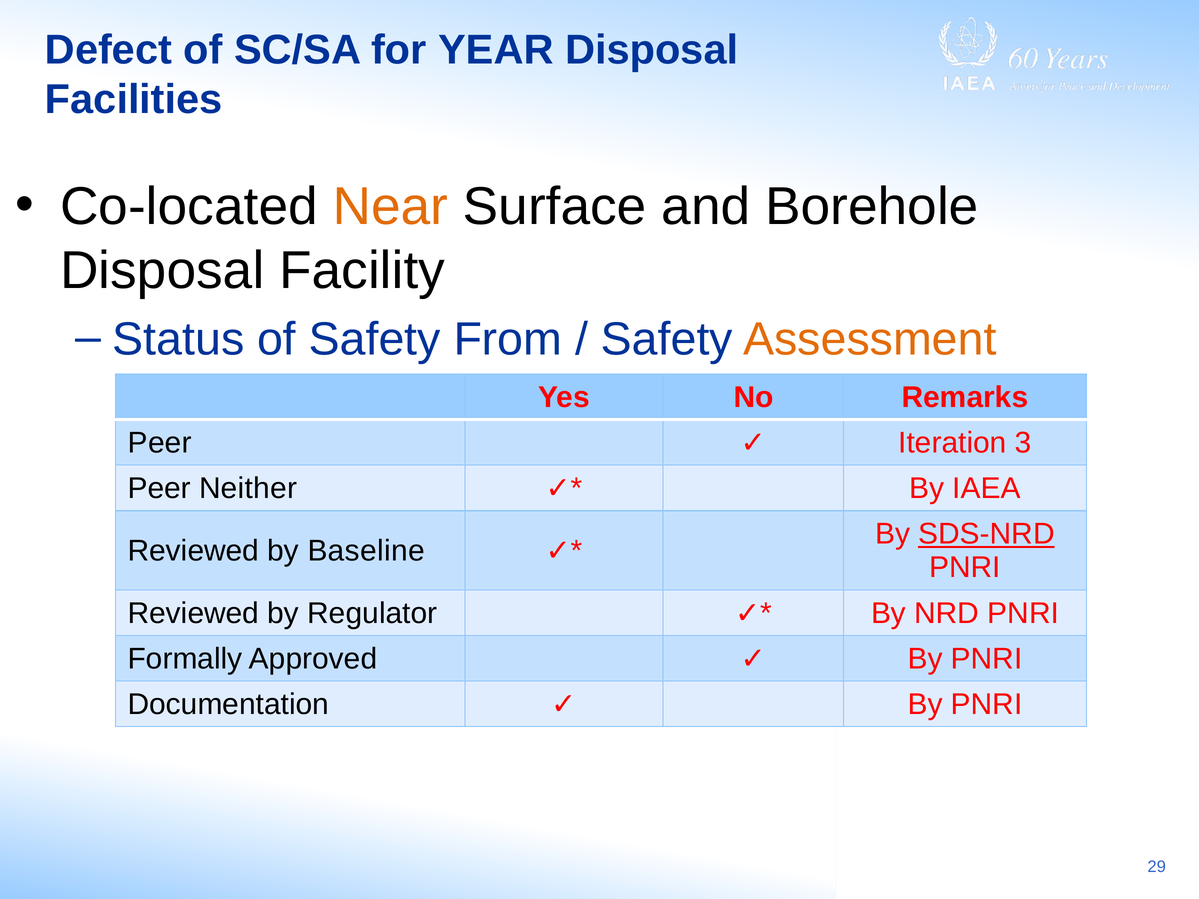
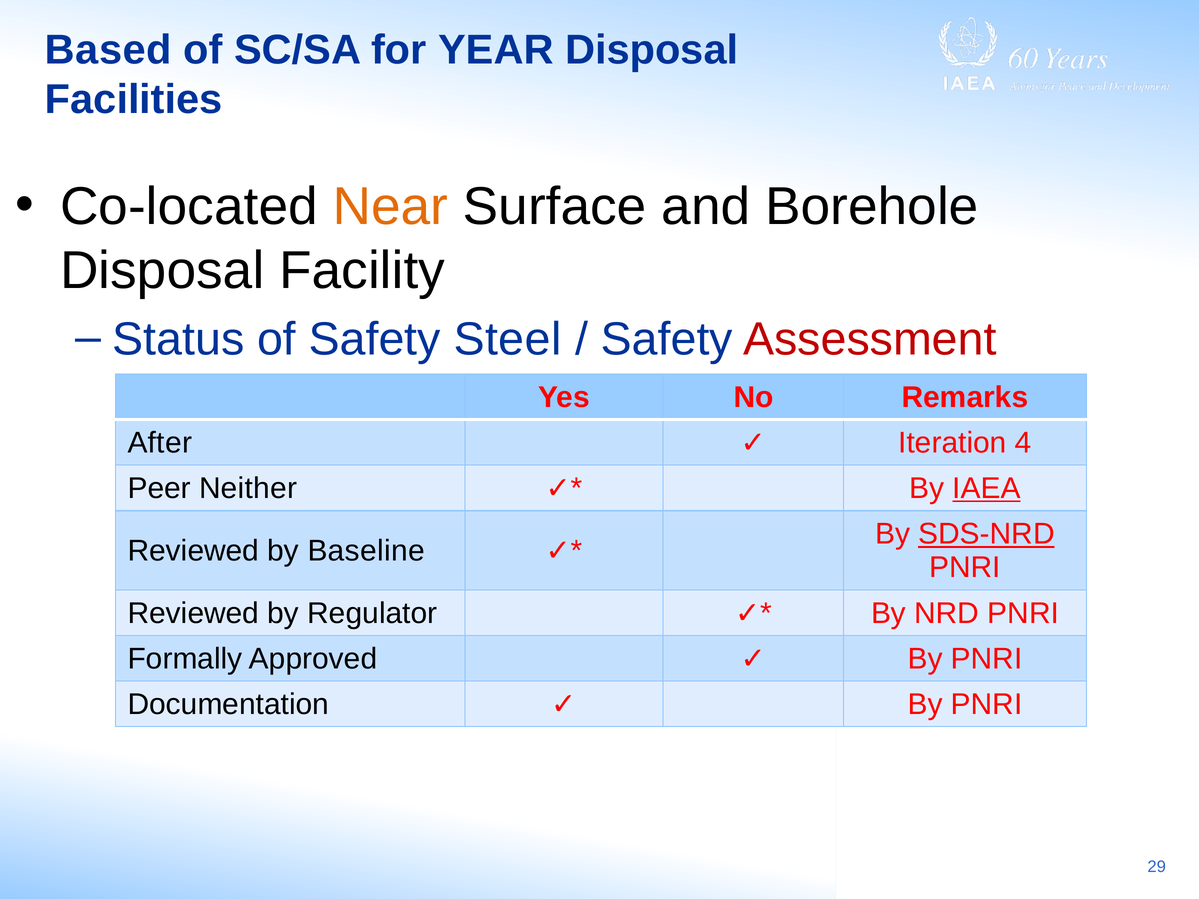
Defect: Defect -> Based
From: From -> Steel
Assessment colour: orange -> red
Peer at (160, 443): Peer -> After
3: 3 -> 4
IAEA underline: none -> present
